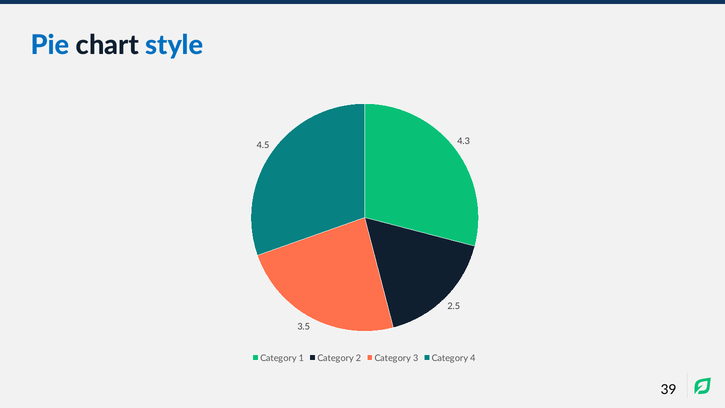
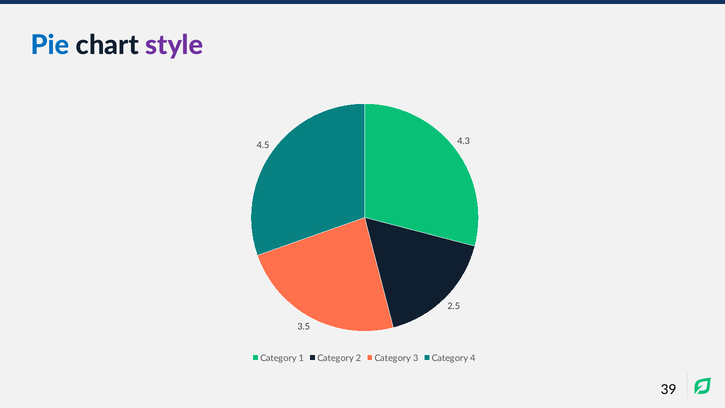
style colour: blue -> purple
